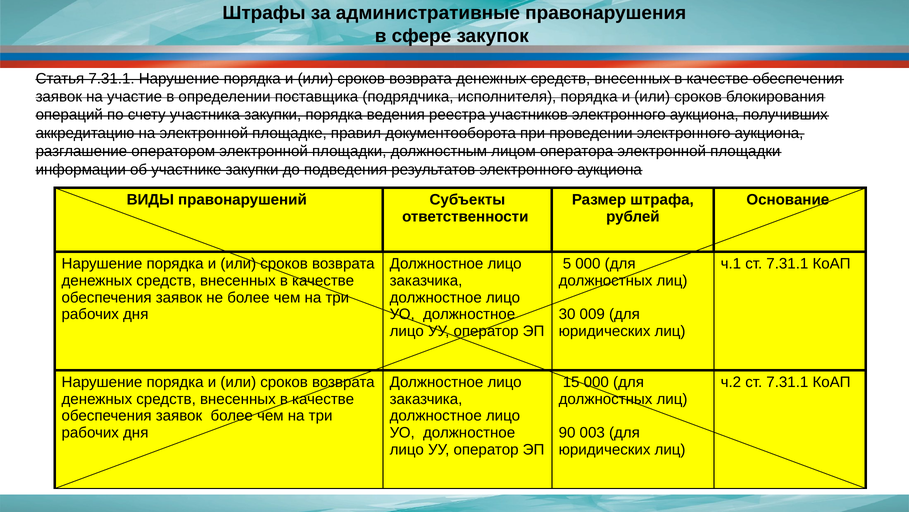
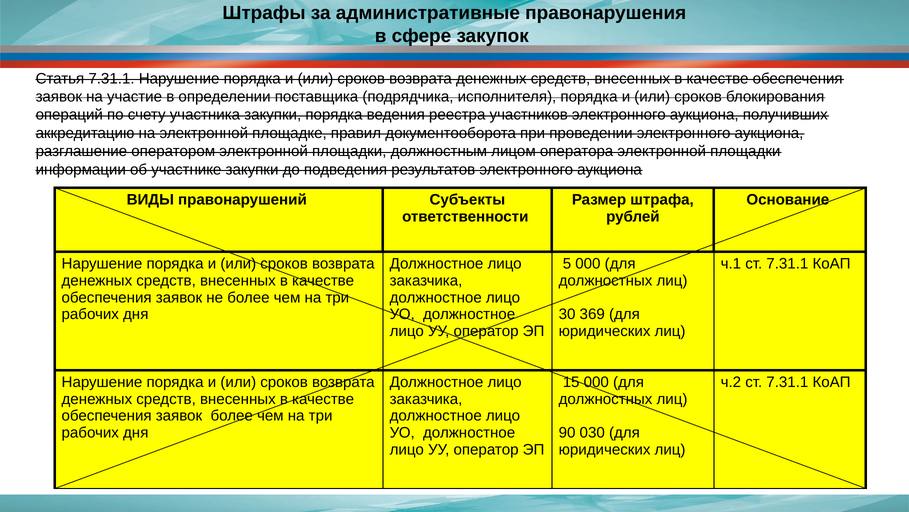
009: 009 -> 369
003: 003 -> 030
